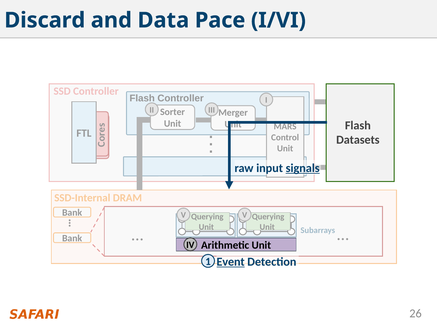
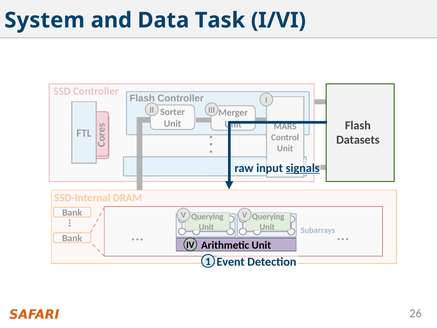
Discard: Discard -> System
Pace: Pace -> Task
Event underline: present -> none
